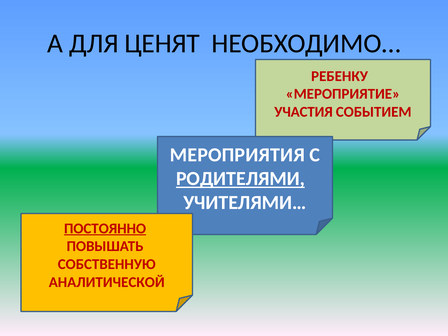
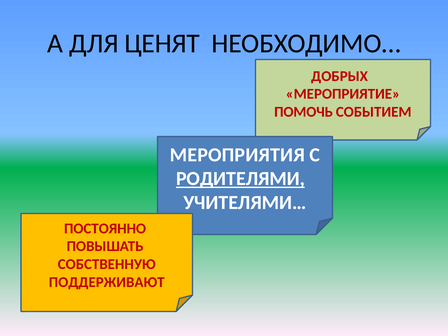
РЕБЕНКУ: РЕБЕНКУ -> ДОБРЫХ
УЧАСТИЯ: УЧАСТИЯ -> ПОМОЧЬ
ПОСТОЯННО underline: present -> none
АНАЛИТИЧЕСКОЙ: АНАЛИТИЧЕСКОЙ -> ПОДДЕРЖИВАЮТ
